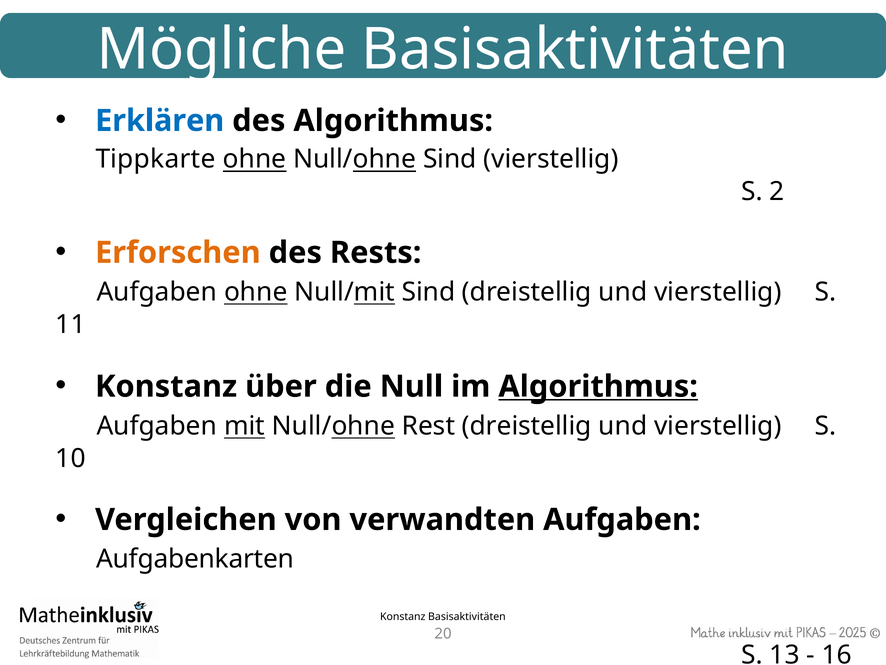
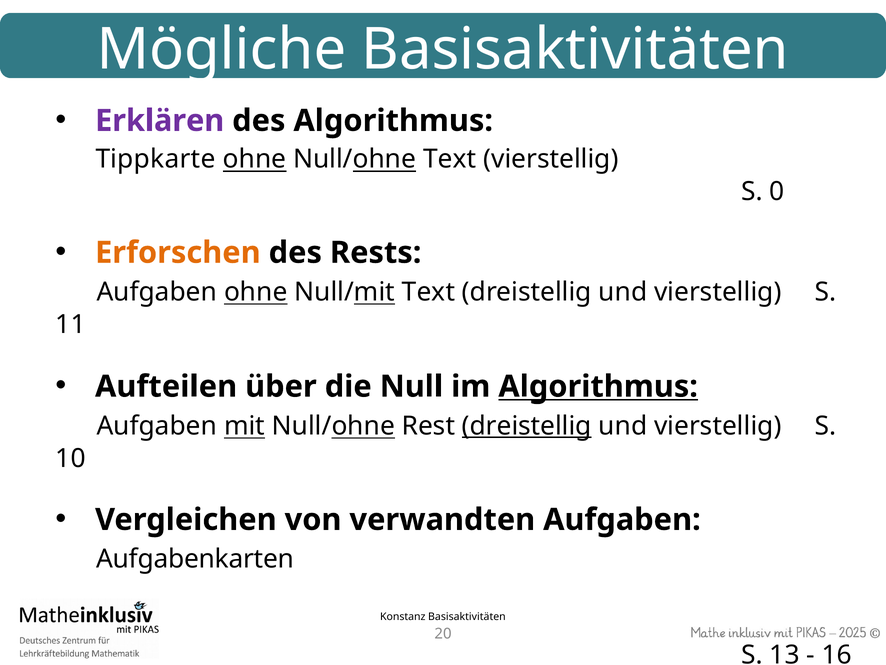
Erklären colour: blue -> purple
Null/ohne Sind: Sind -> Text
2: 2 -> 0
Null/mit Sind: Sind -> Text
Konstanz at (166, 386): Konstanz -> Aufteilen
dreistellig at (527, 426) underline: none -> present
